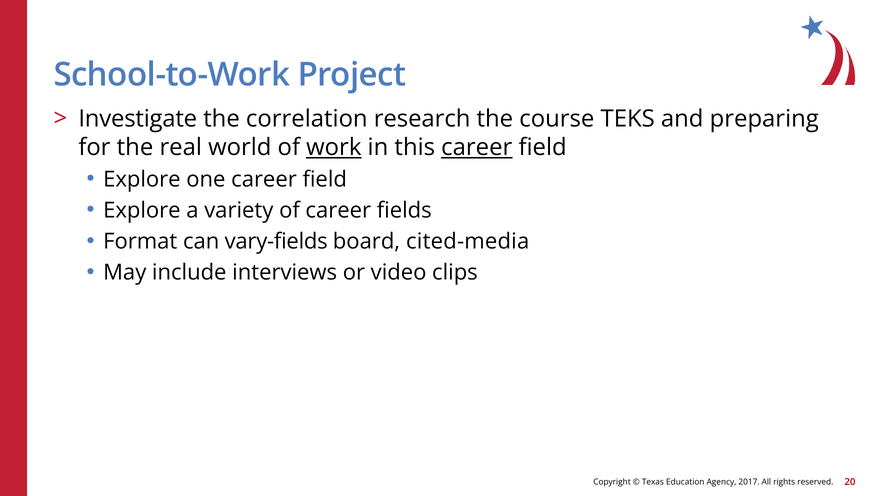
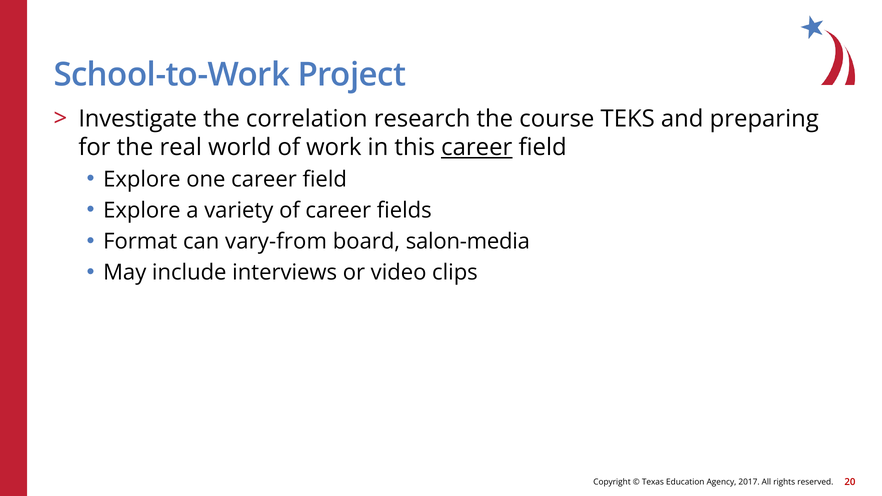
work underline: present -> none
vary-fields: vary-fields -> vary-from
cited-media: cited-media -> salon-media
